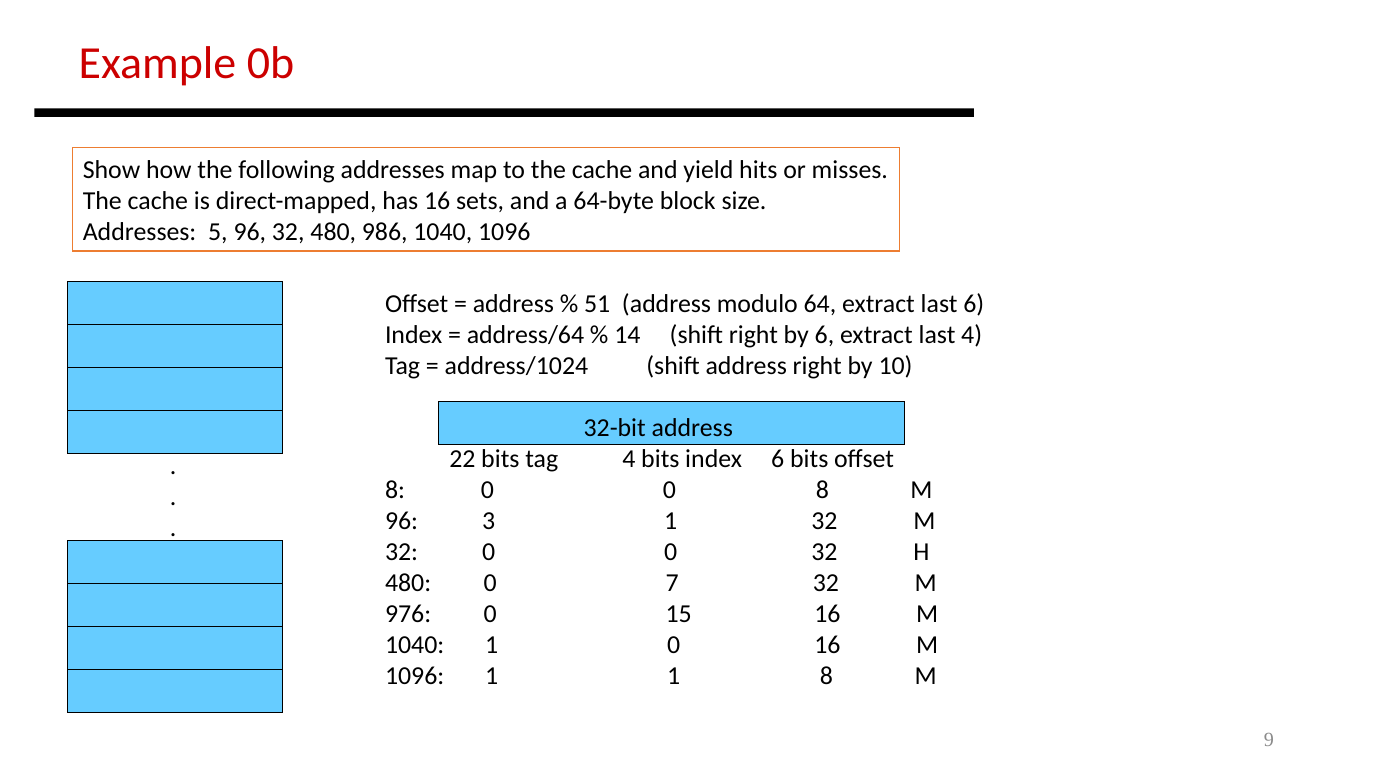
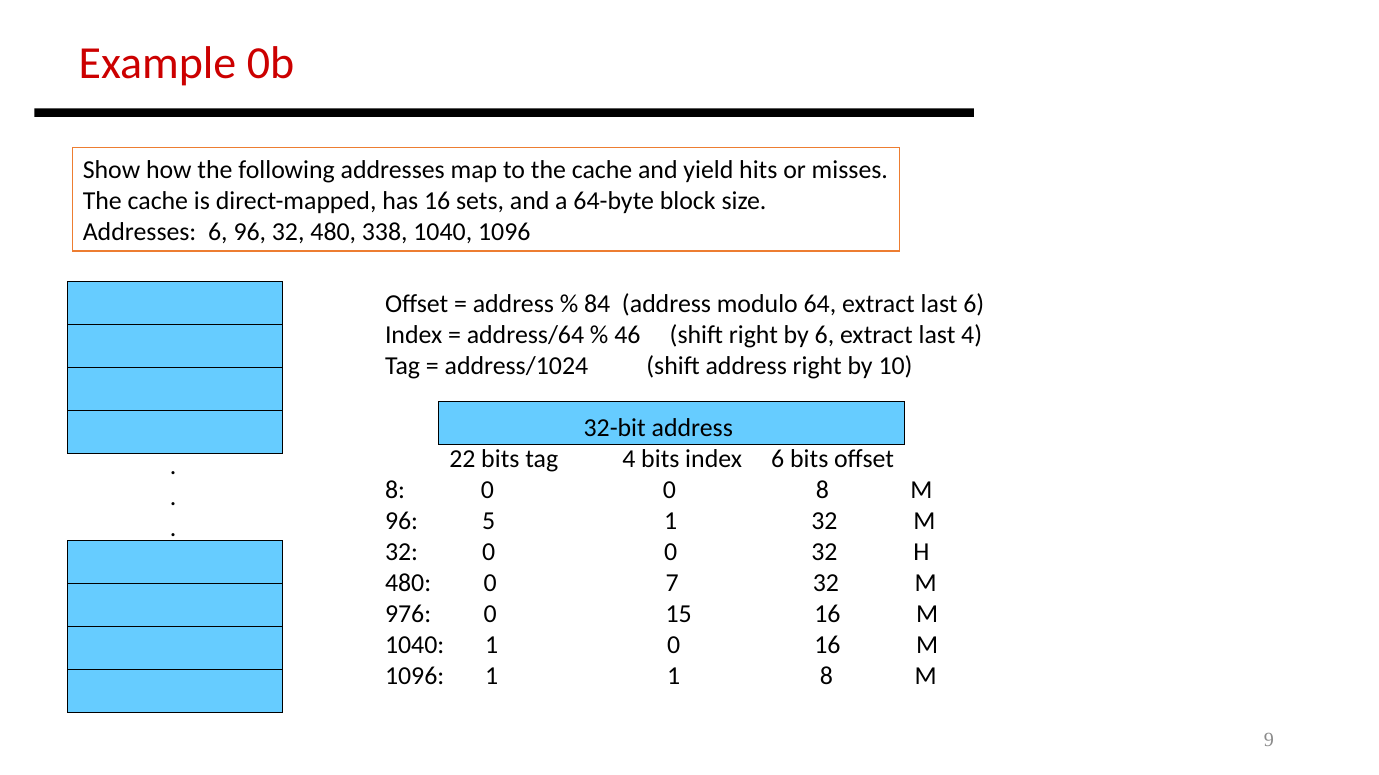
Addresses 5: 5 -> 6
986: 986 -> 338
51: 51 -> 84
14: 14 -> 46
3: 3 -> 5
